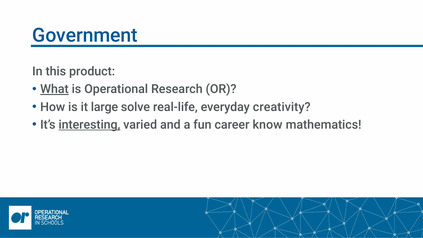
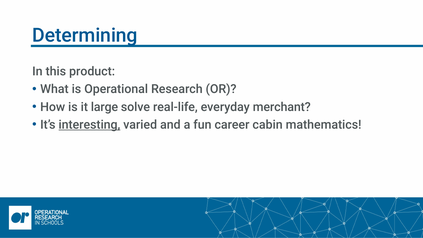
Government: Government -> Determining
What underline: present -> none
creativity: creativity -> merchant
know: know -> cabin
